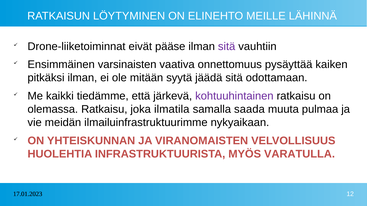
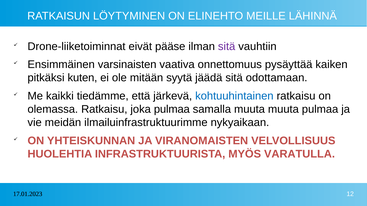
pitkäksi ilman: ilman -> kuten
kohtuuhintainen colour: purple -> blue
joka ilmatila: ilmatila -> pulmaa
samalla saada: saada -> muuta
